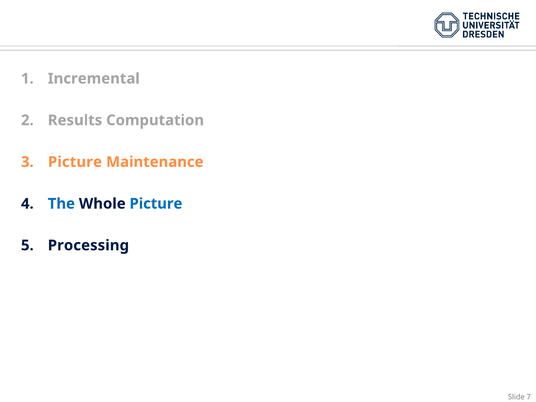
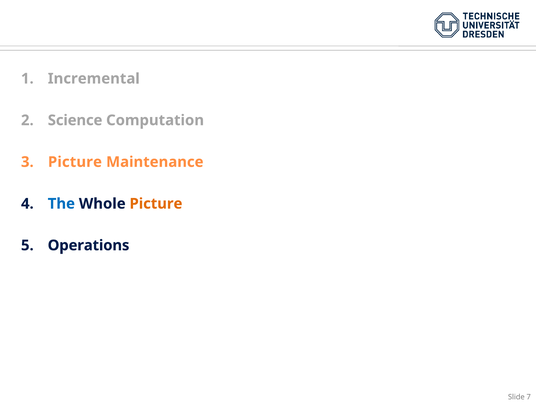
Results: Results -> Science
Picture at (156, 204) colour: blue -> orange
Processing: Processing -> Operations
